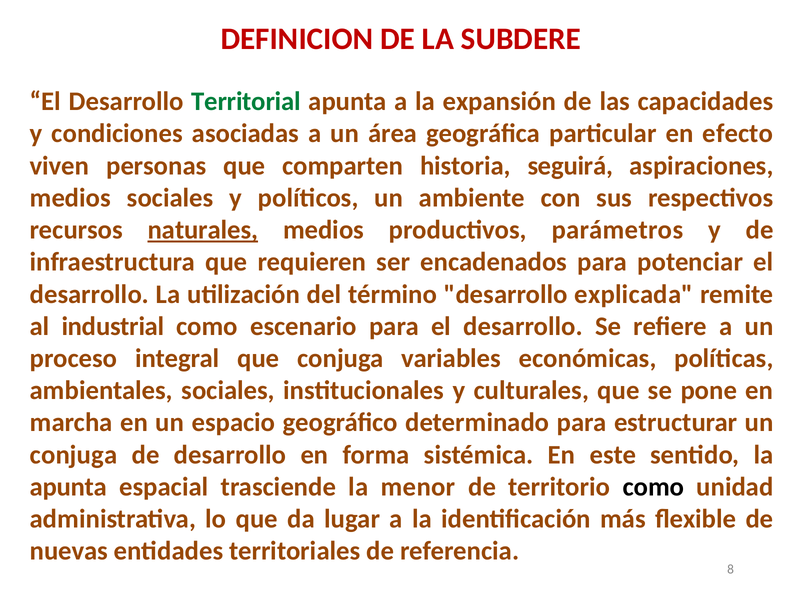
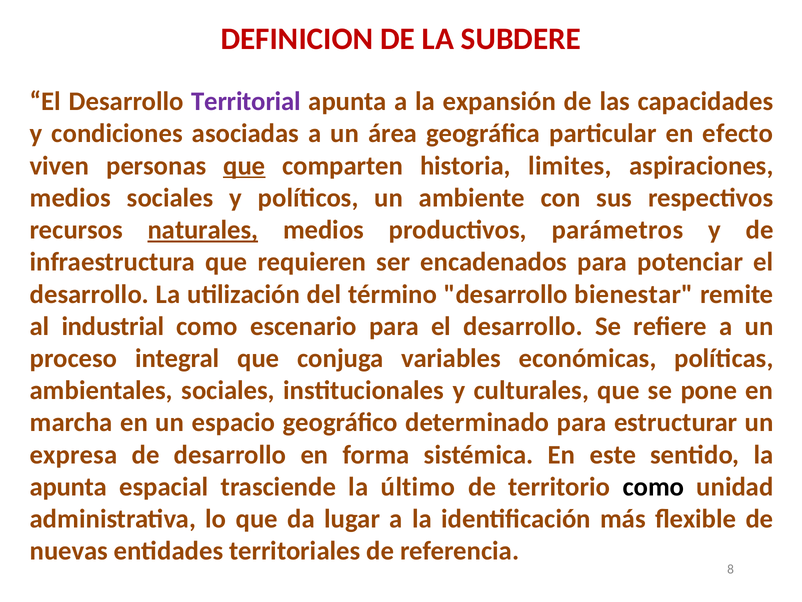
Territorial colour: green -> purple
que at (244, 166) underline: none -> present
seguirá: seguirá -> limites
explicada: explicada -> bienestar
conjuga at (74, 454): conjuga -> expresa
menor: menor -> último
